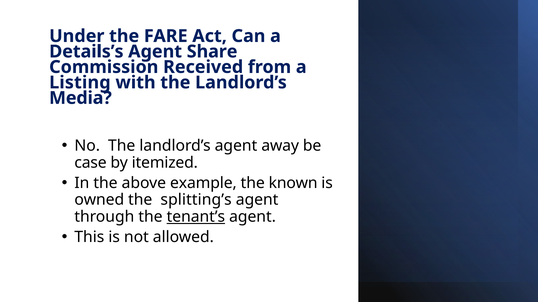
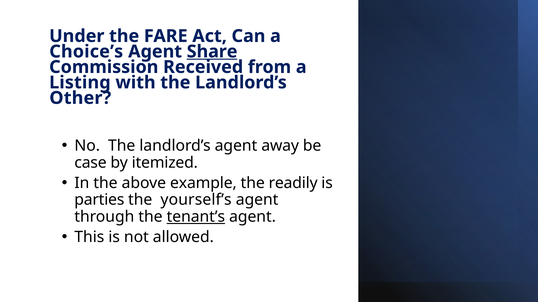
Details’s: Details’s -> Choice’s
Share underline: none -> present
Media: Media -> Other
known: known -> readily
owned: owned -> parties
splitting’s: splitting’s -> yourself’s
